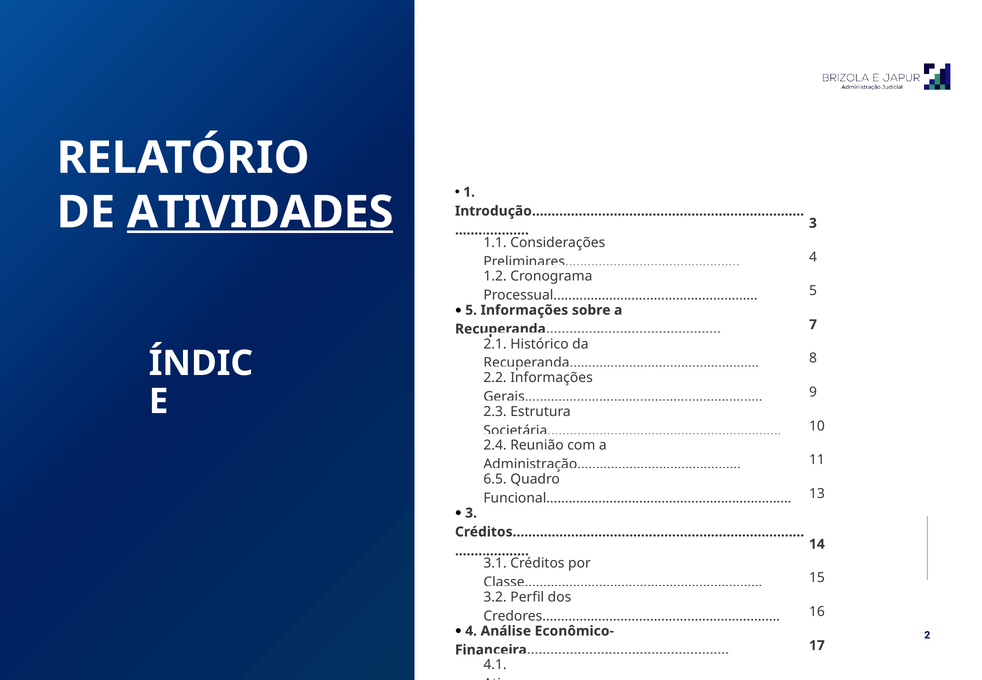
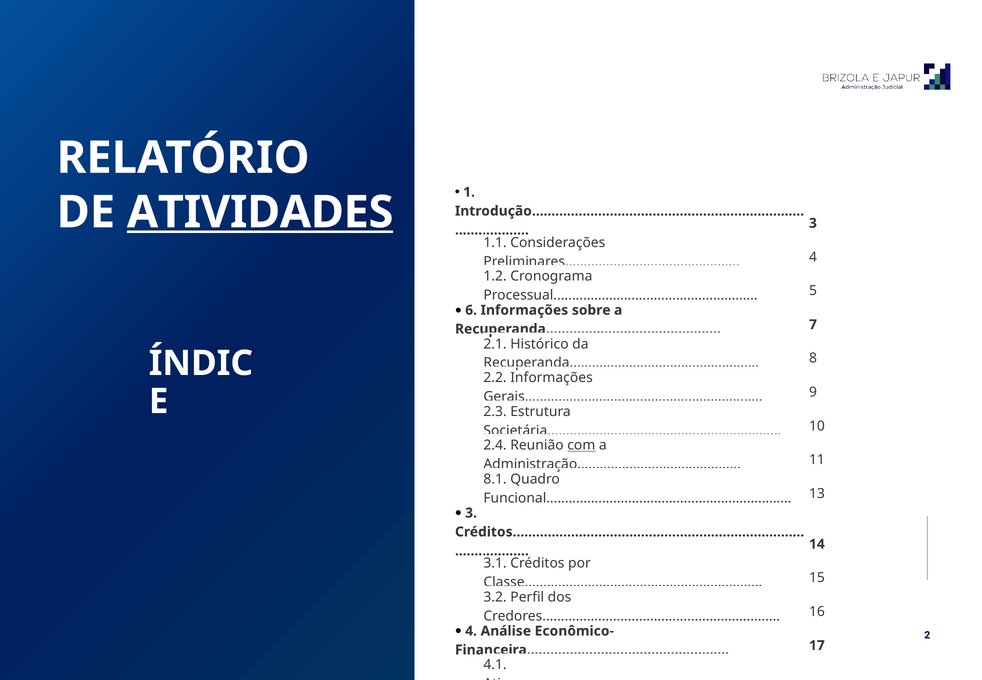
5 at (471, 310): 5 -> 6
com underline: none -> present
6.5: 6.5 -> 8.1
